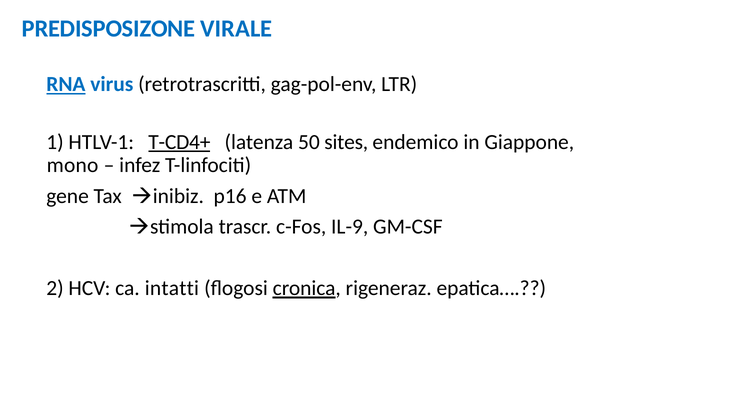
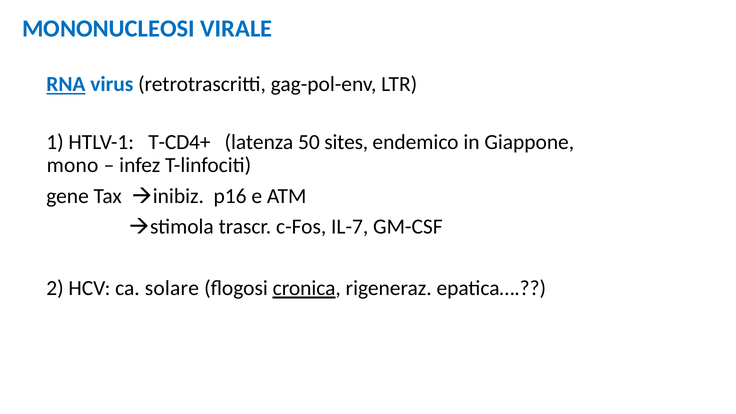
PREDISPOSIZONE: PREDISPOSIZONE -> MONONUCLEOSI
T-CD4+ underline: present -> none
IL-9: IL-9 -> IL-7
intatti: intatti -> solare
